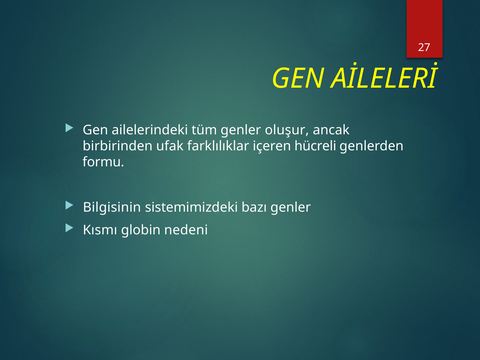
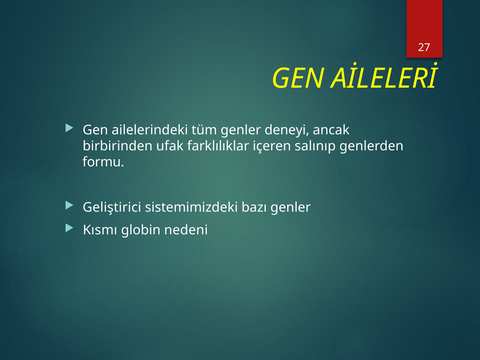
oluşur: oluşur -> deneyi
hücreli: hücreli -> salınıp
Bilgisinin: Bilgisinin -> Geliştirici
